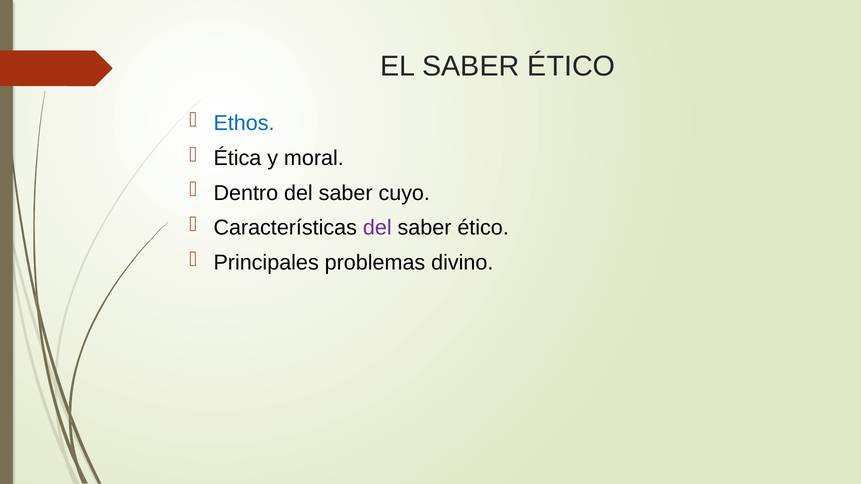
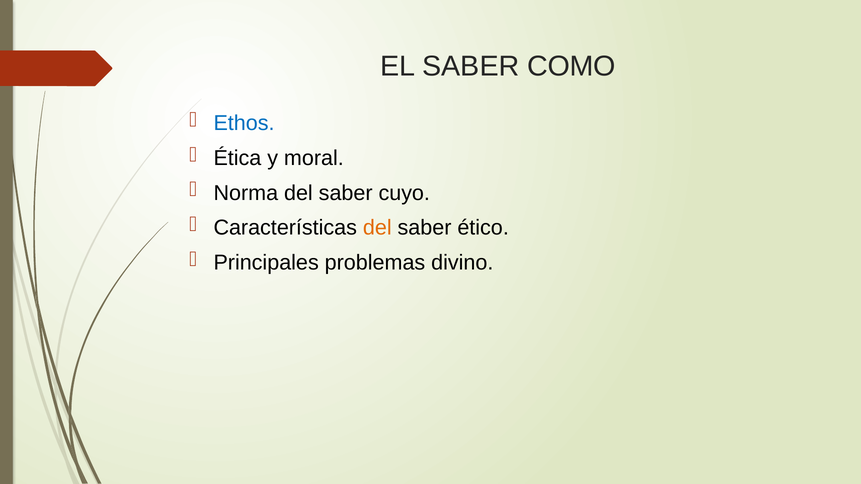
EL SABER ÉTICO: ÉTICO -> COMO
Dentro: Dentro -> Norma
del at (377, 228) colour: purple -> orange
